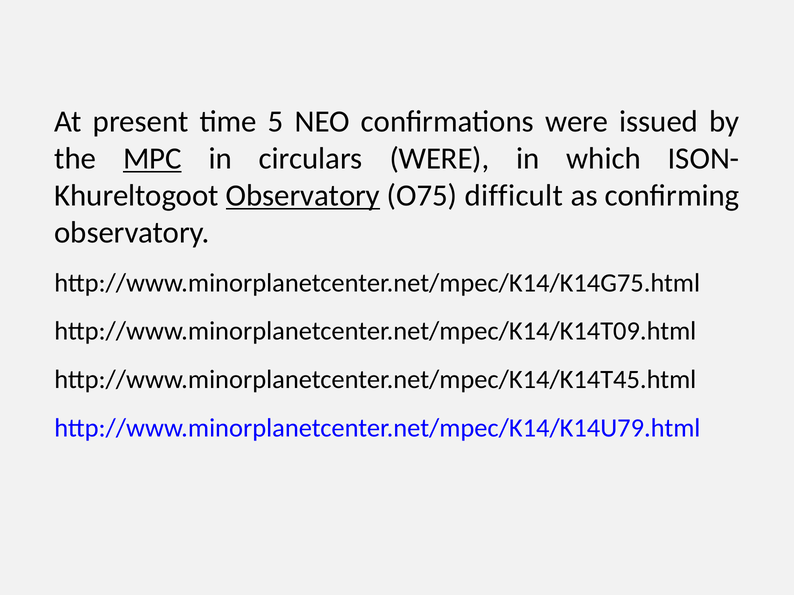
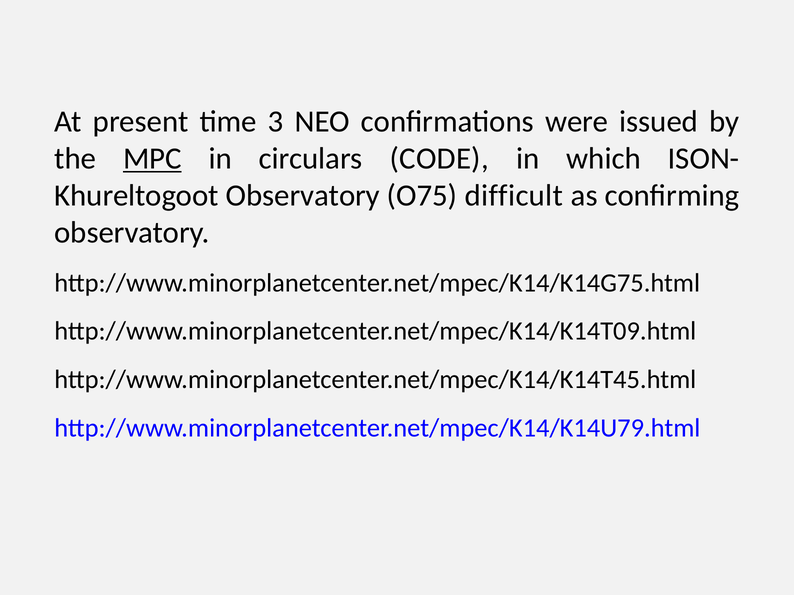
5: 5 -> 3
circulars WERE: WERE -> CODE
Observatory at (303, 196) underline: present -> none
